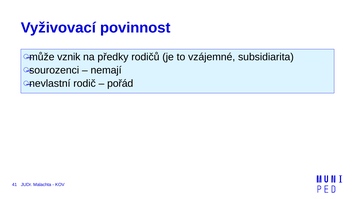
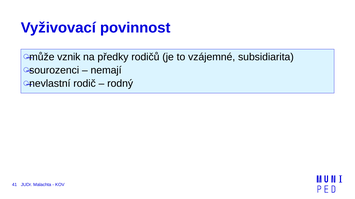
pořád: pořád -> rodný
